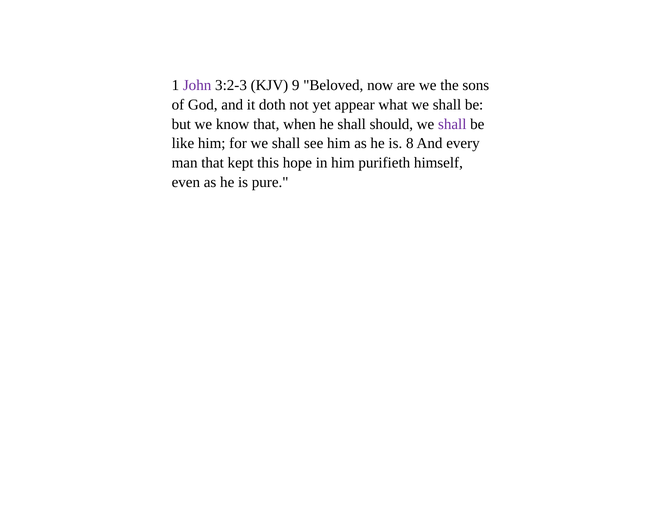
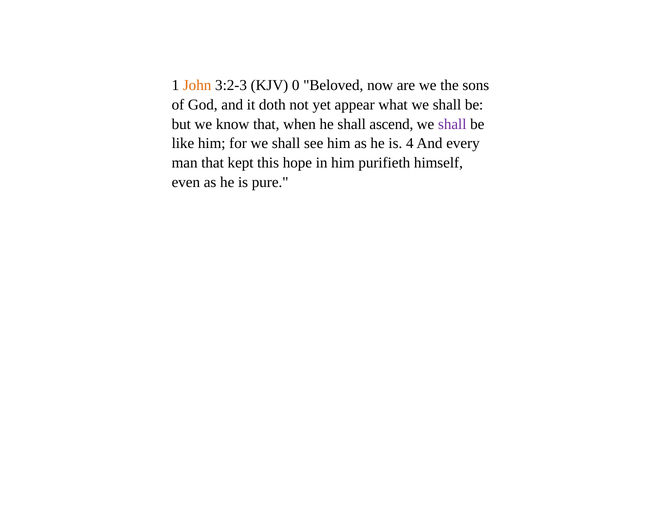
John colour: purple -> orange
9: 9 -> 0
should: should -> ascend
8: 8 -> 4
